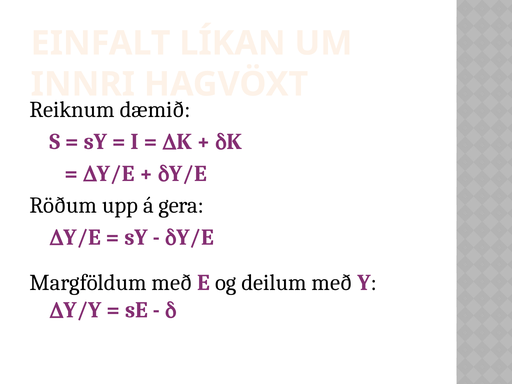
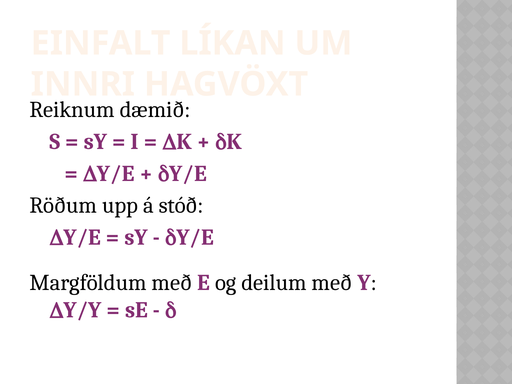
gera: gera -> stóð
